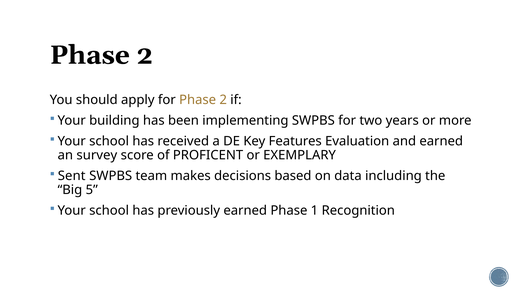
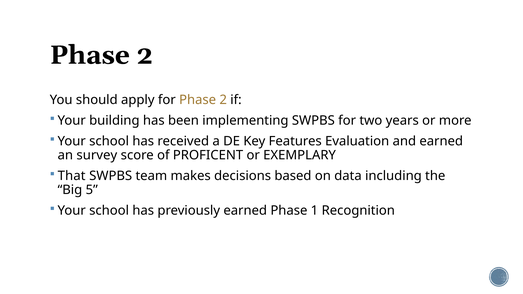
Sent: Sent -> That
